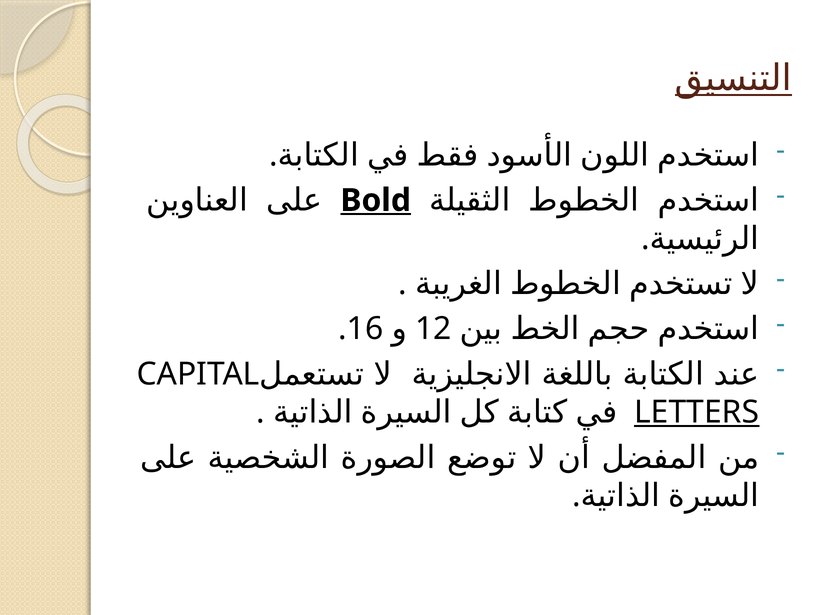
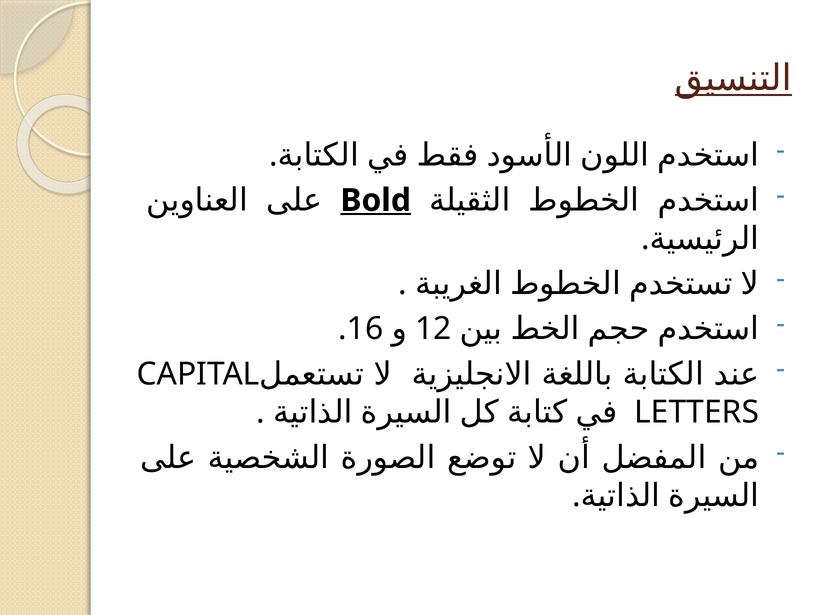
LETTERS underline: present -> none
